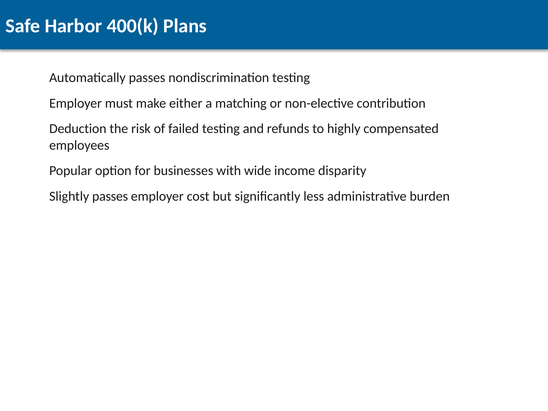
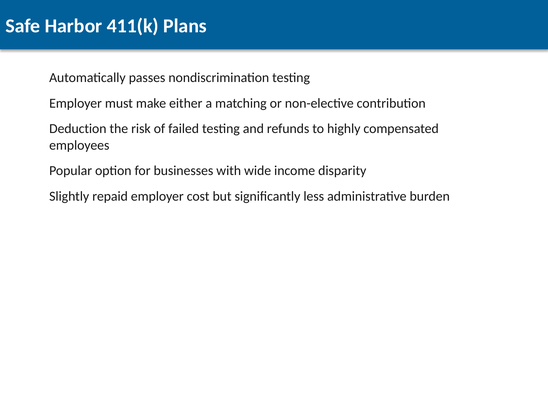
400(k: 400(k -> 411(k
Slightly passes: passes -> repaid
